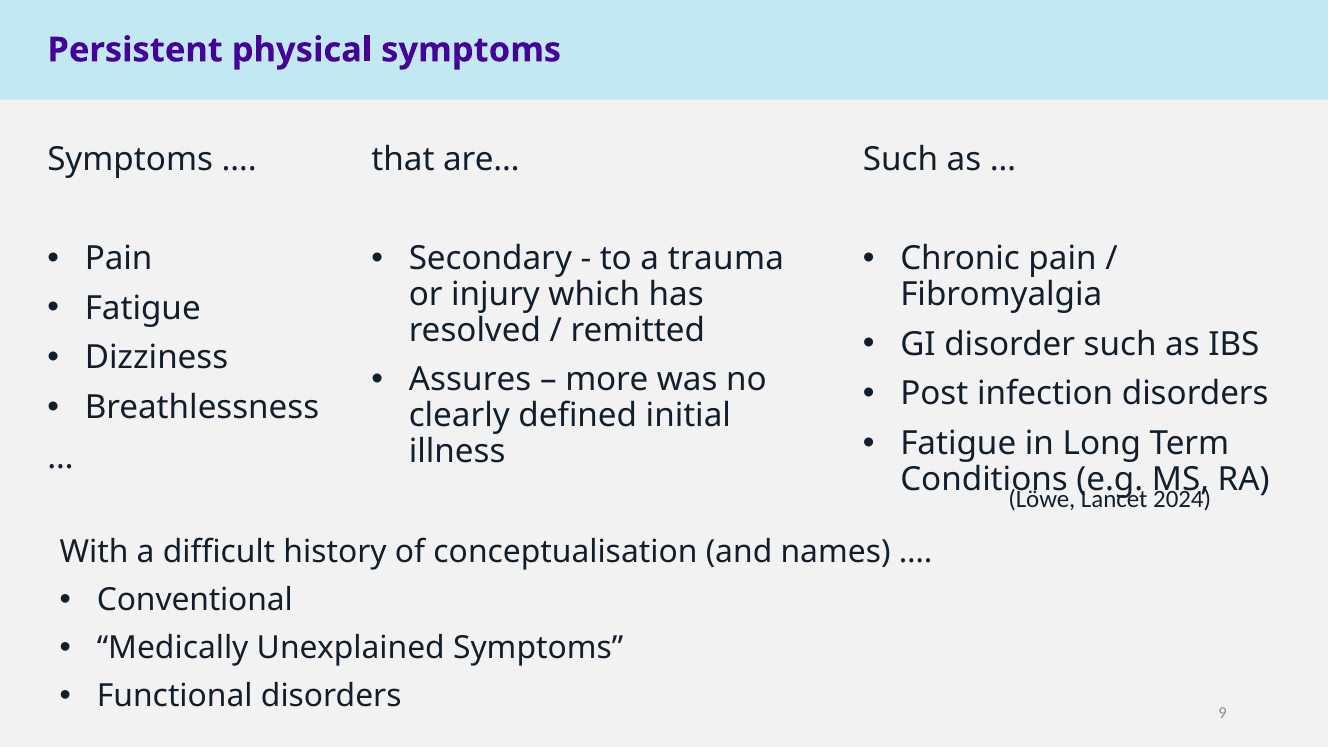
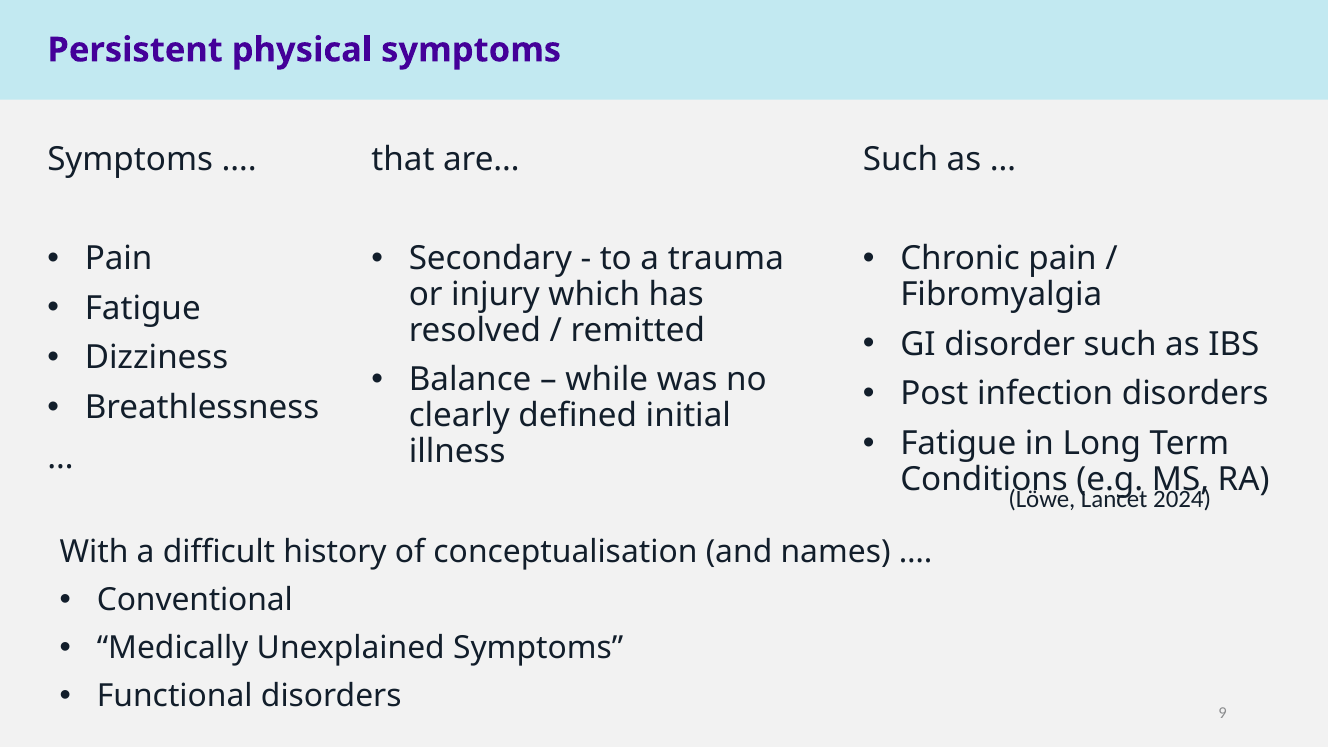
Assures: Assures -> Balance
more: more -> while
